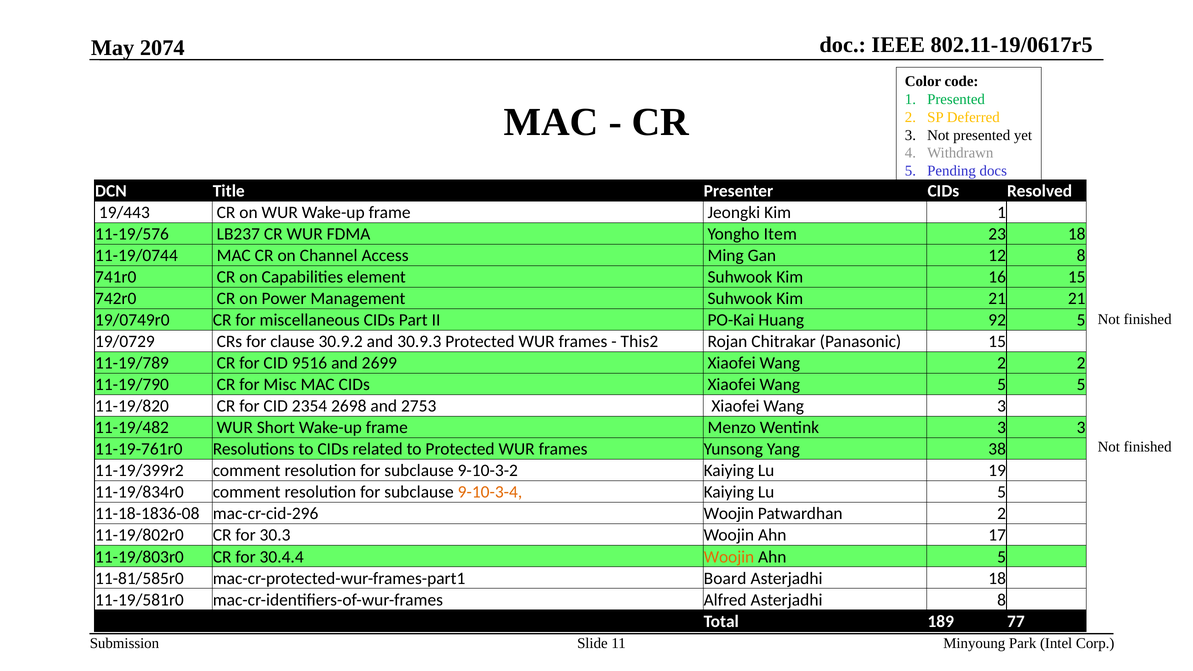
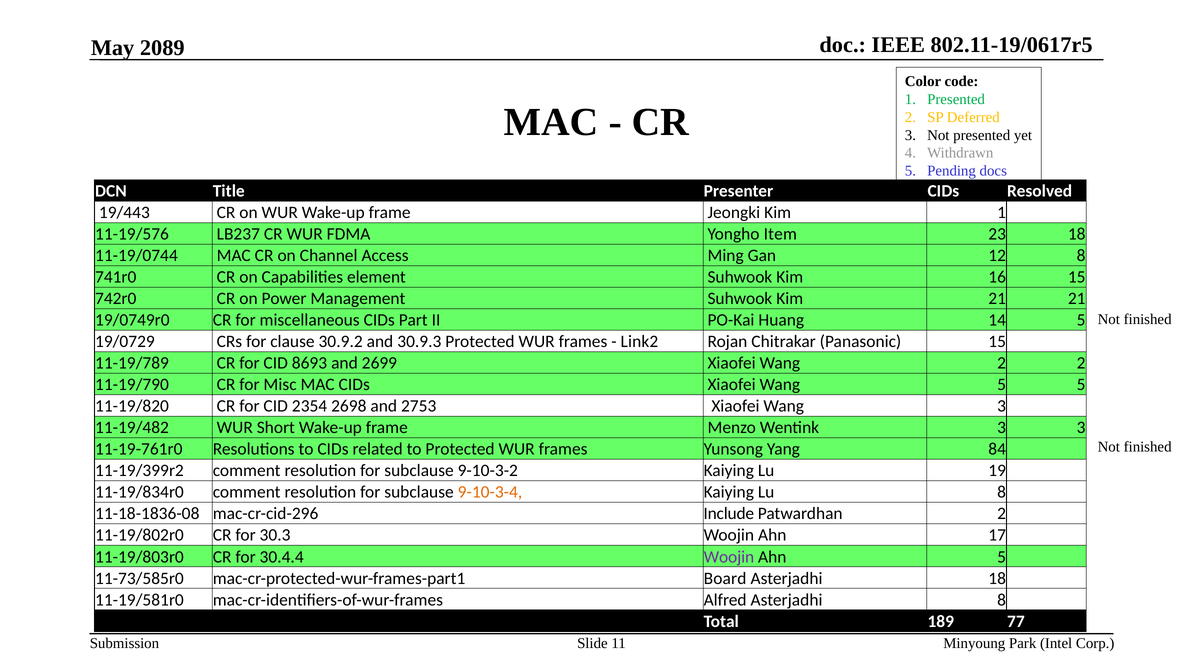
2074: 2074 -> 2089
92: 92 -> 14
This2: This2 -> Link2
9516: 9516 -> 8693
38: 38 -> 84
Lu 5: 5 -> 8
mac-cr-cid-296 Woojin: Woojin -> Include
Woojin at (729, 557) colour: orange -> purple
11-81/585r0: 11-81/585r0 -> 11-73/585r0
